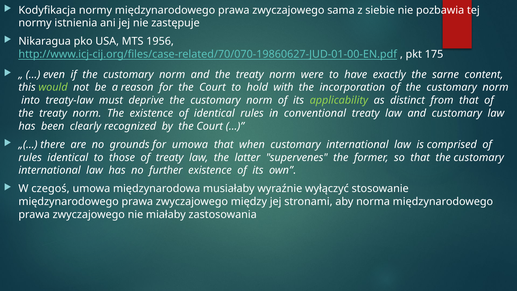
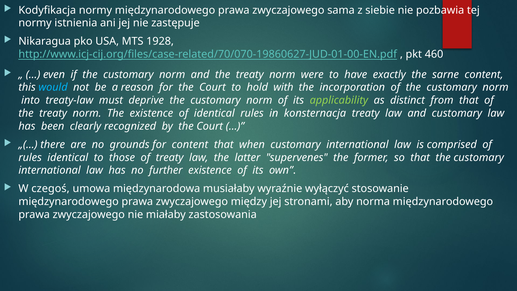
1956: 1956 -> 1928
175: 175 -> 460
would colour: light green -> light blue
conventional: conventional -> konsternacja
for umowa: umowa -> content
